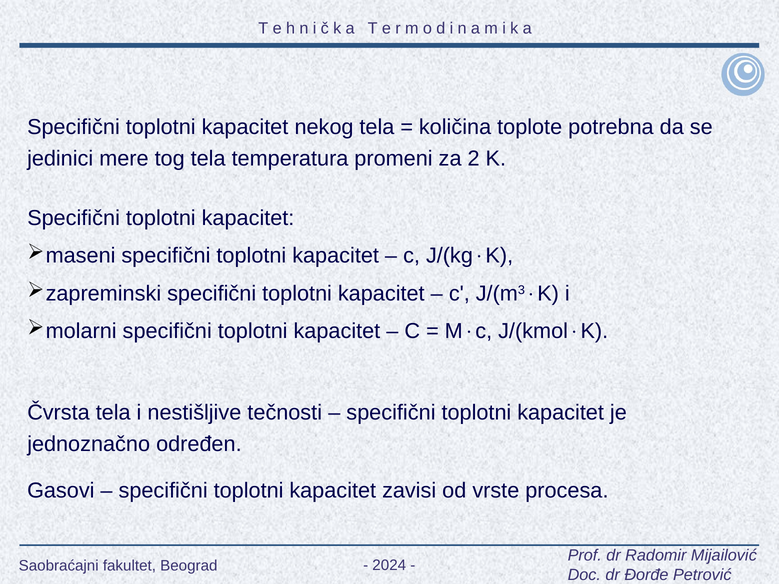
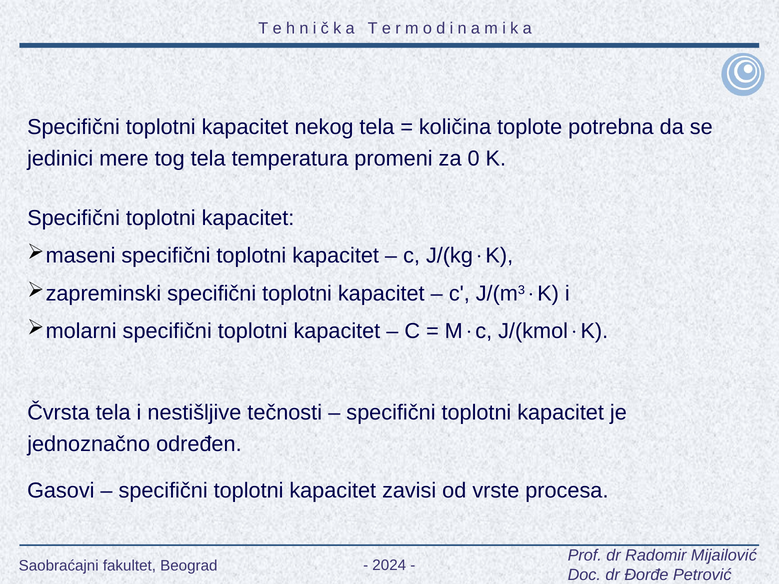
2: 2 -> 0
